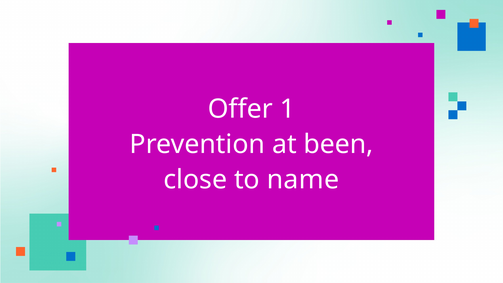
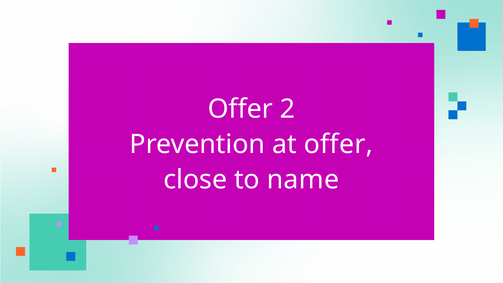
1: 1 -> 2
at been: been -> offer
